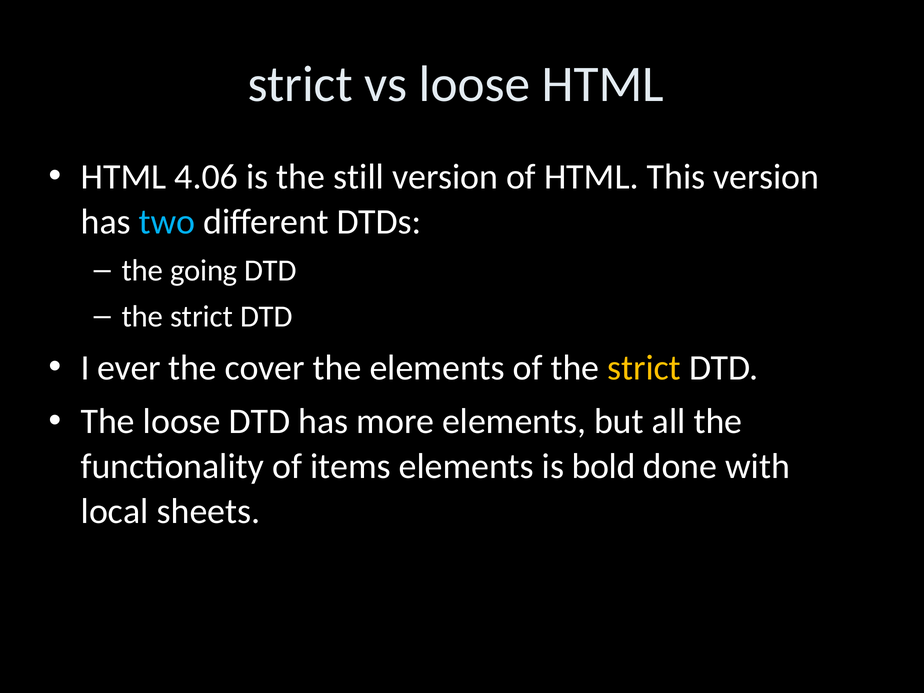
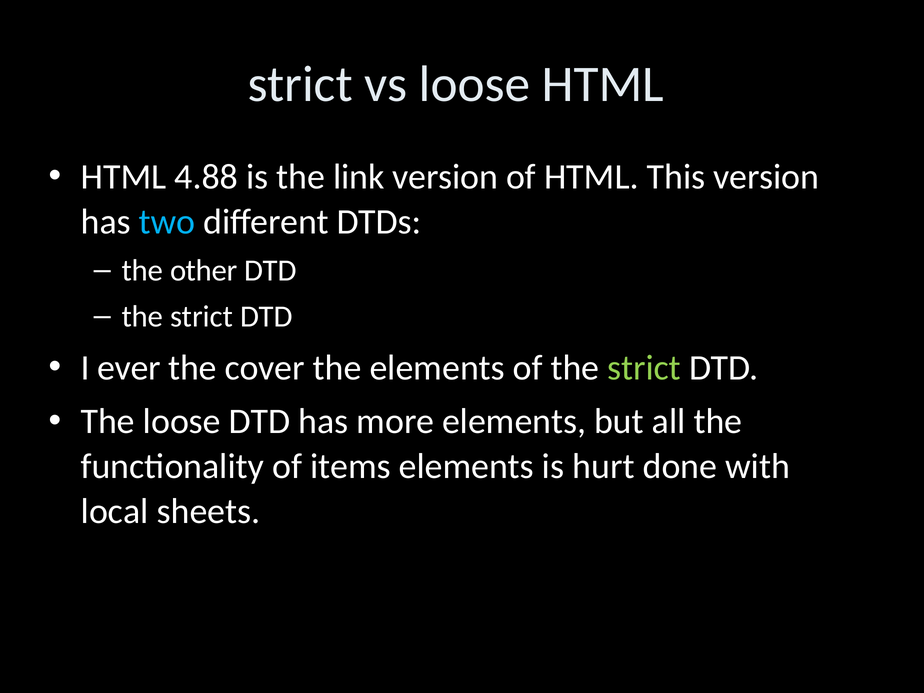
4.06: 4.06 -> 4.88
still: still -> link
going: going -> other
strict at (644, 368) colour: yellow -> light green
bold: bold -> hurt
